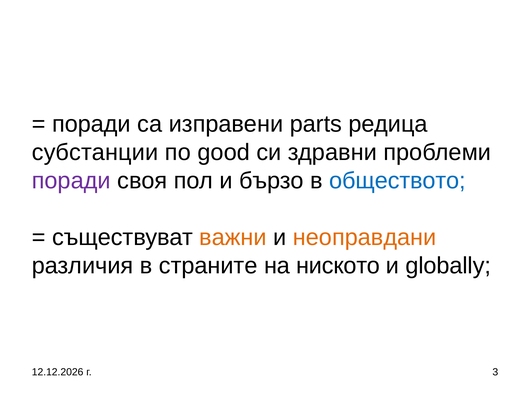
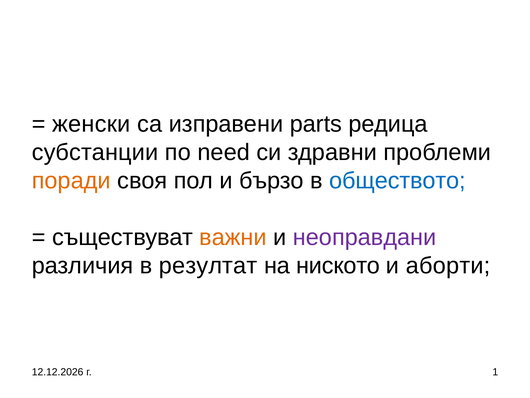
поради at (91, 124): поради -> женски
good: good -> need
поради at (71, 180) colour: purple -> orange
неоправдани colour: orange -> purple
страните: страните -> резултат
globally: globally -> аборти
3: 3 -> 1
